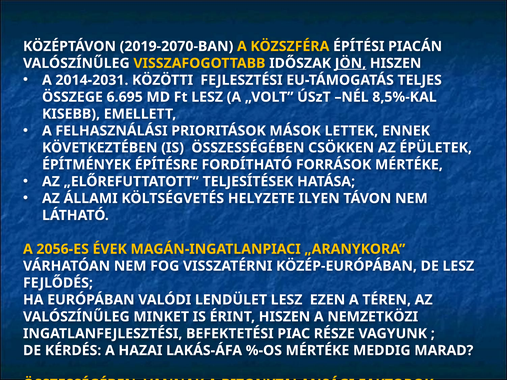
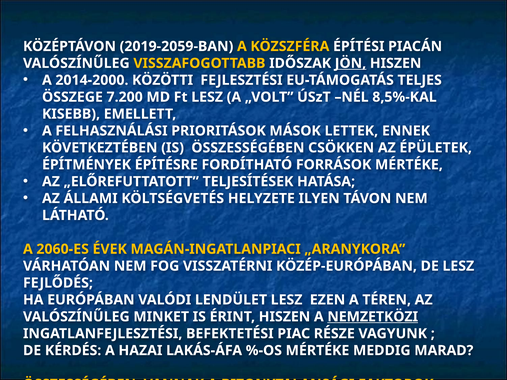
2019-2070-BAN: 2019-2070-BAN -> 2019-2059-BAN
2014-2031: 2014-2031 -> 2014-2000
6.695: 6.695 -> 7.200
2056-ES: 2056-ES -> 2060-ES
NEMZETKÖZI underline: none -> present
